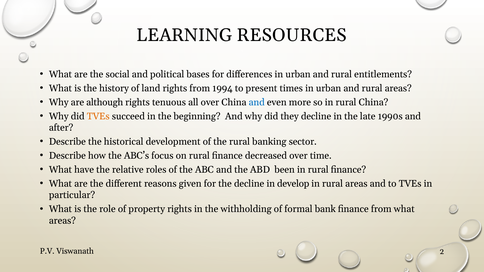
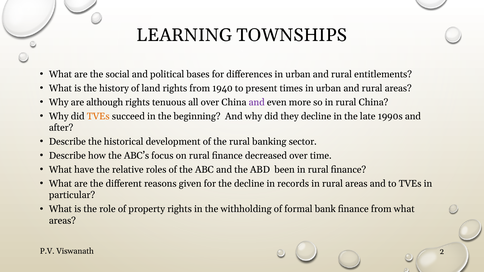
RESOURCES: RESOURCES -> TOWNSHIPS
1994: 1994 -> 1940
and at (257, 102) colour: blue -> purple
develop: develop -> records
